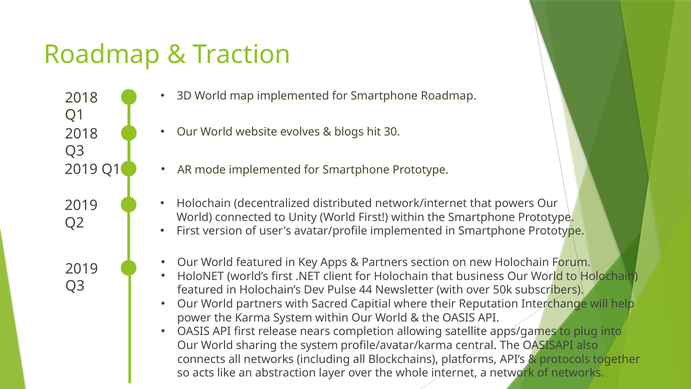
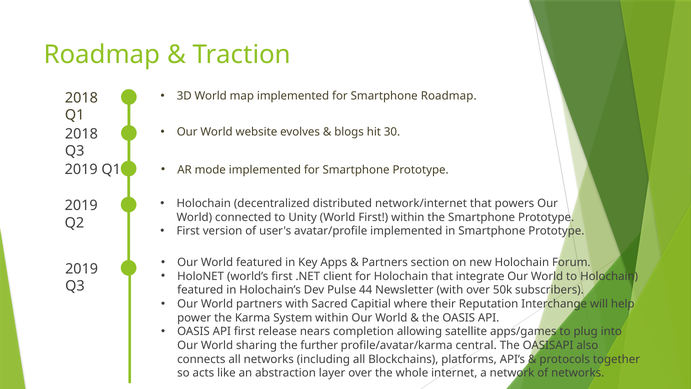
business: business -> integrate
the system: system -> further
